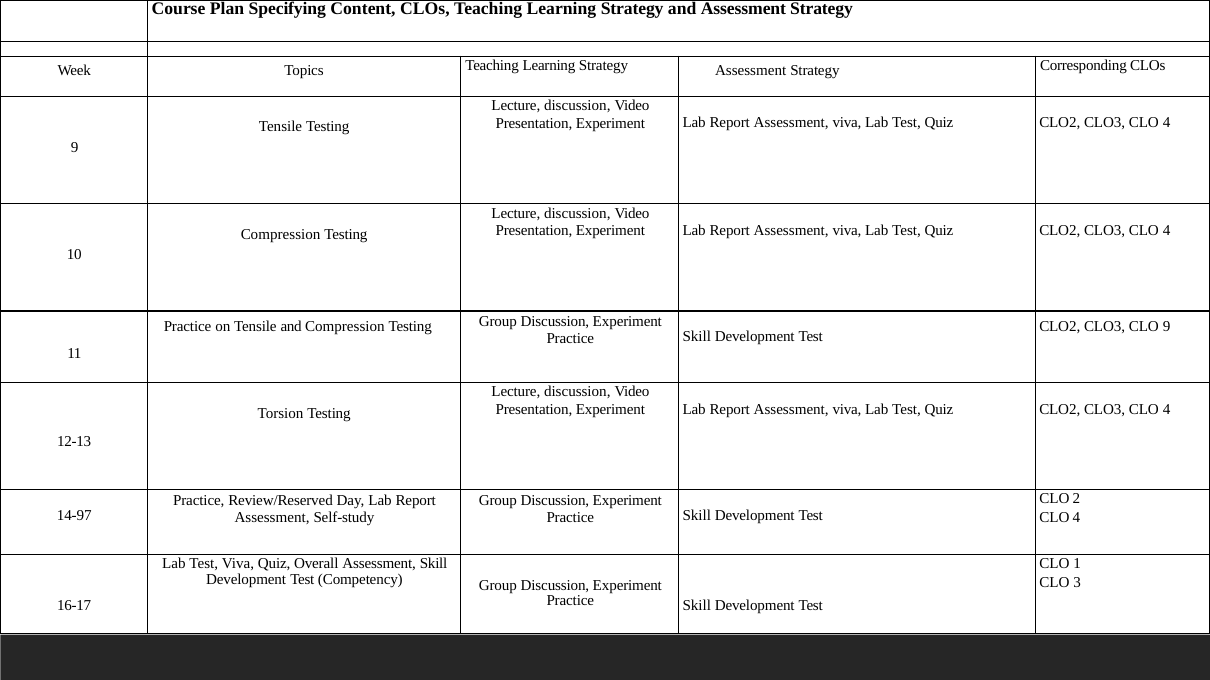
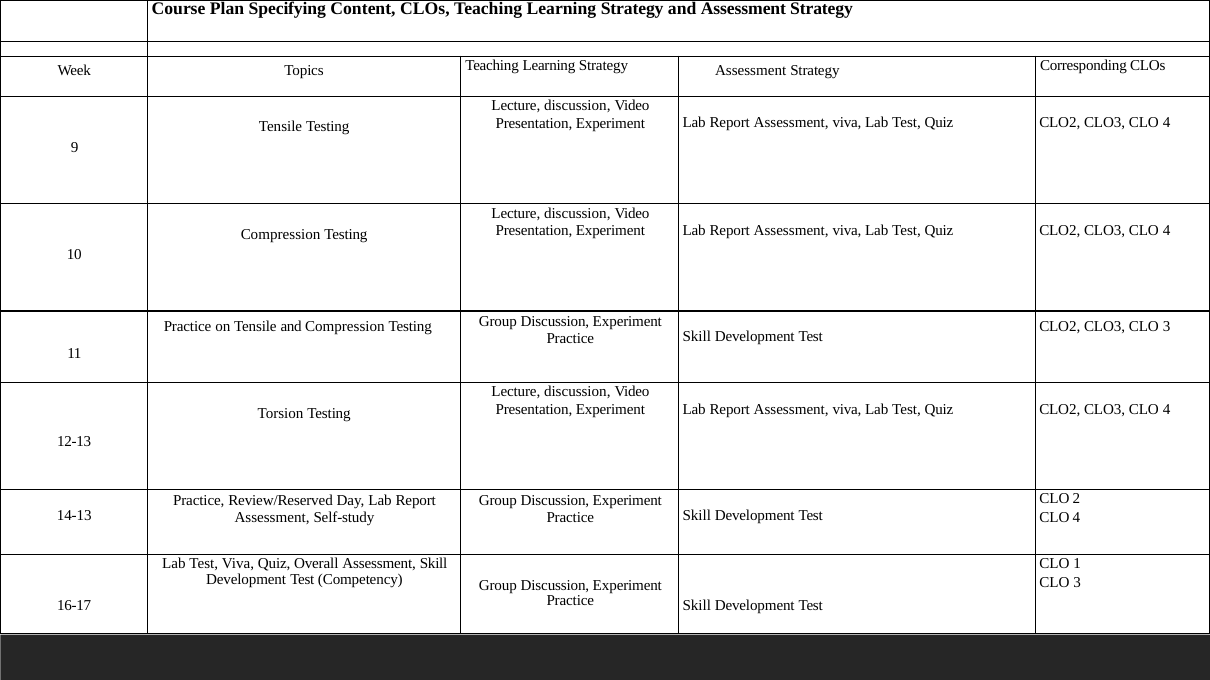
CLO3 CLO 9: 9 -> 3
14-97: 14-97 -> 14-13
